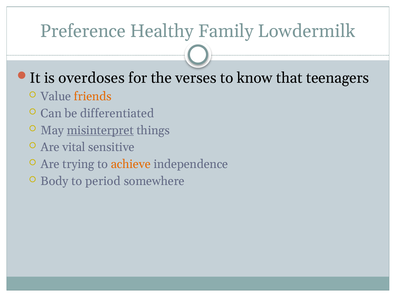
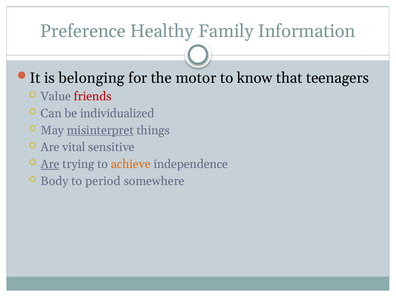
Lowdermilk: Lowdermilk -> Information
overdoses: overdoses -> belonging
verses: verses -> motor
friends colour: orange -> red
differentiated: differentiated -> individualized
Are at (50, 164) underline: none -> present
